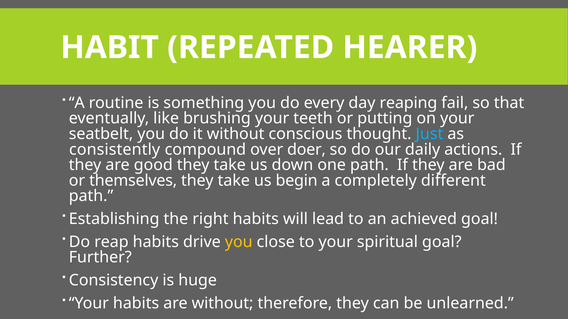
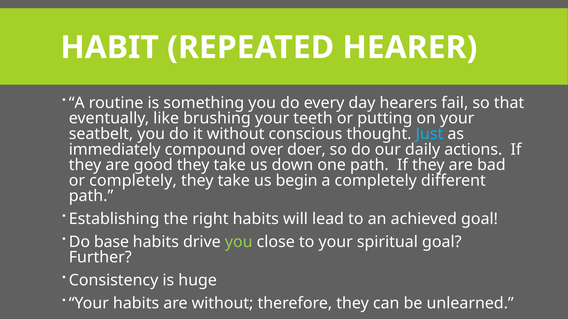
reaping: reaping -> hearers
consistently: consistently -> immediately
or themselves: themselves -> completely
reap: reap -> base
you at (239, 242) colour: yellow -> light green
